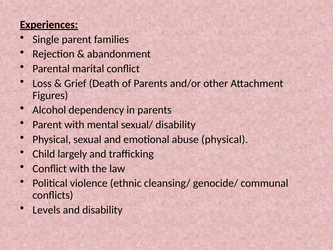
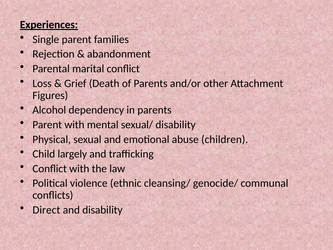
abuse physical: physical -> children
Levels: Levels -> Direct
